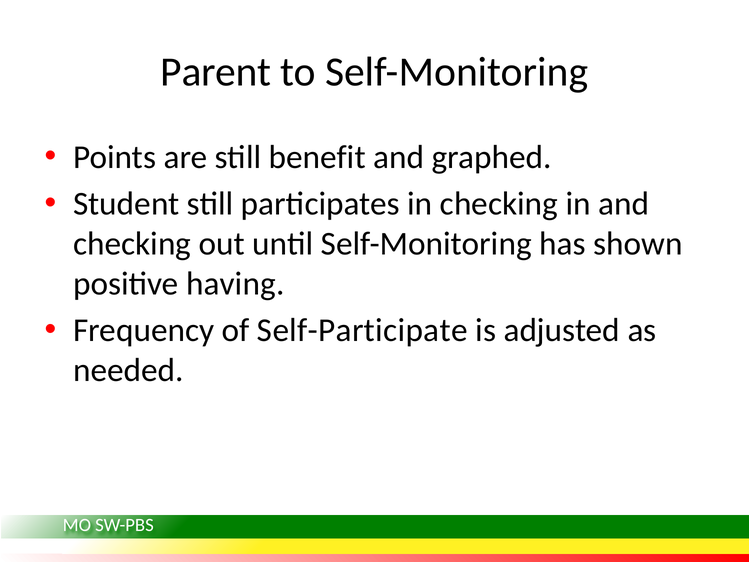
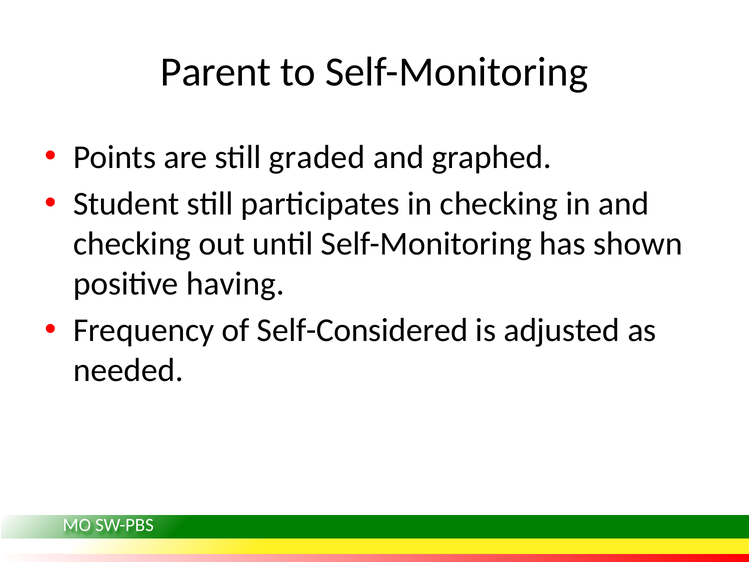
benefit: benefit -> graded
Self-Participate: Self-Participate -> Self-Considered
